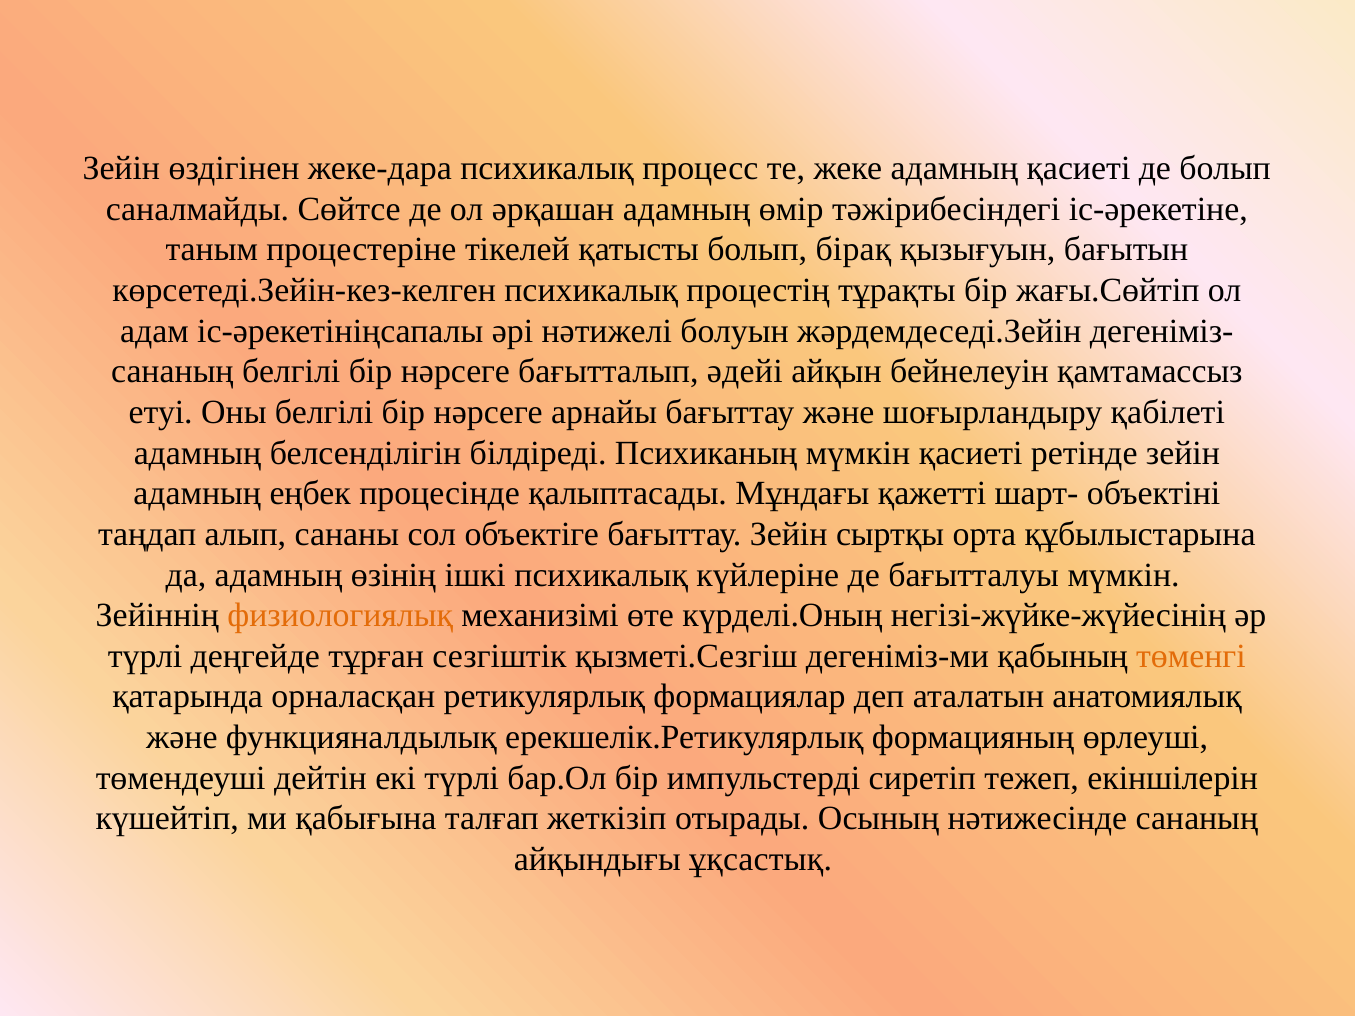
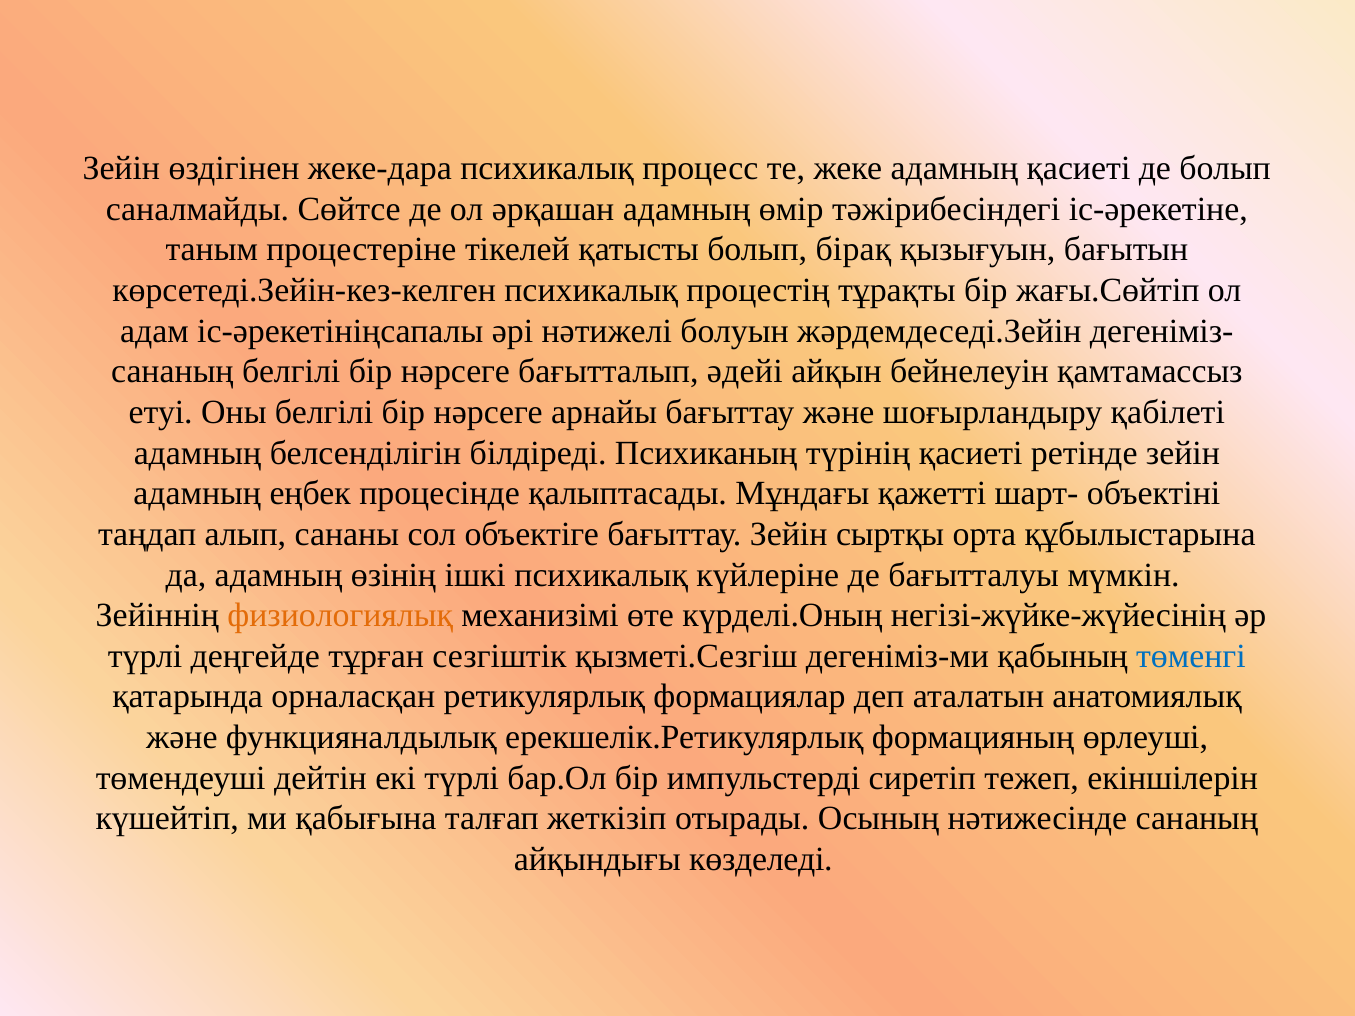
Психиканың мүмкін: мүмкін -> түрінің
төменгі colour: orange -> blue
ұқсастық: ұқсастық -> көзделеді
